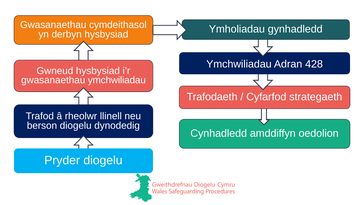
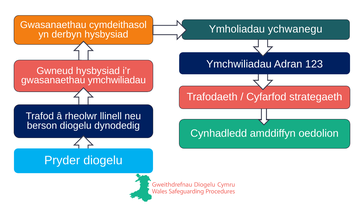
gynhadledd: gynhadledd -> ychwanegu
428: 428 -> 123
